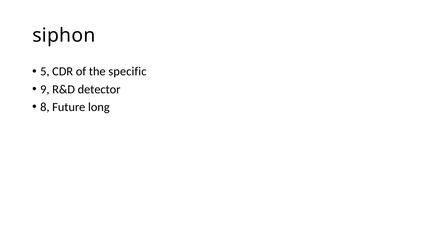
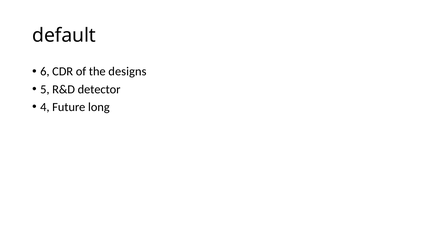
siphon: siphon -> default
5: 5 -> 6
specific: specific -> designs
9: 9 -> 5
8: 8 -> 4
